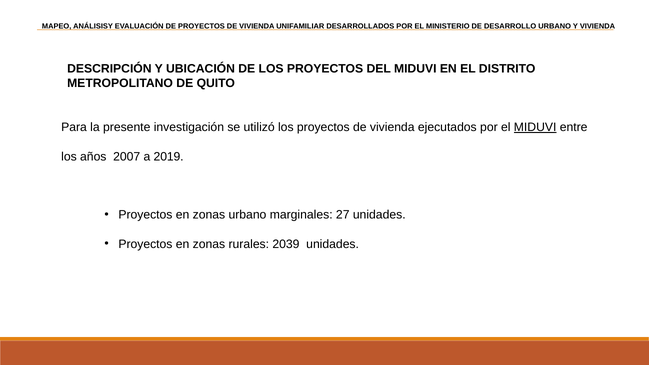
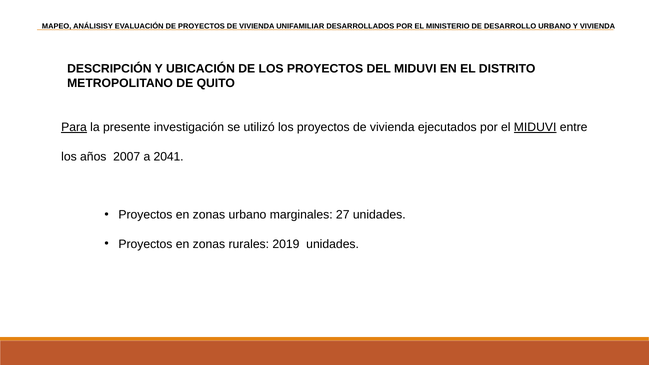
Para underline: none -> present
2019: 2019 -> 2041
2039: 2039 -> 2019
